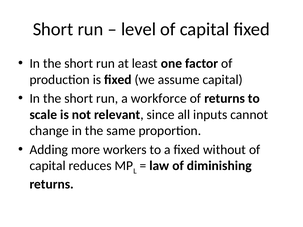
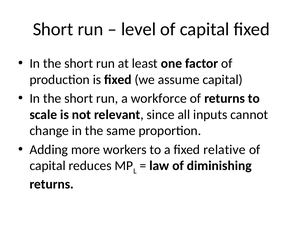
without: without -> relative
